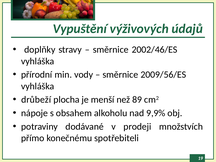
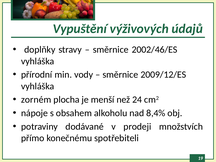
2009/56/ES: 2009/56/ES -> 2009/12/ES
drůbeží: drůbeží -> zorném
89: 89 -> 24
9,9%: 9,9% -> 8,4%
